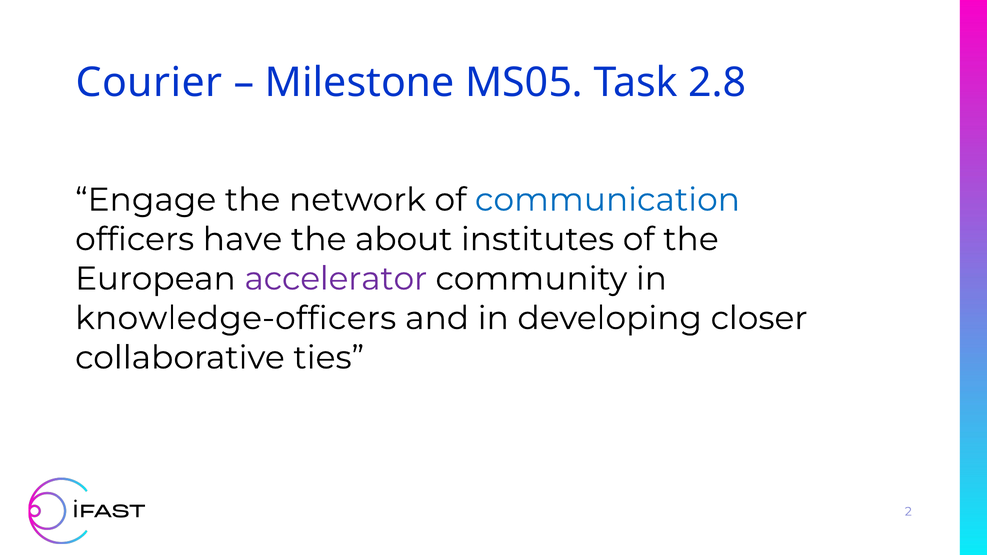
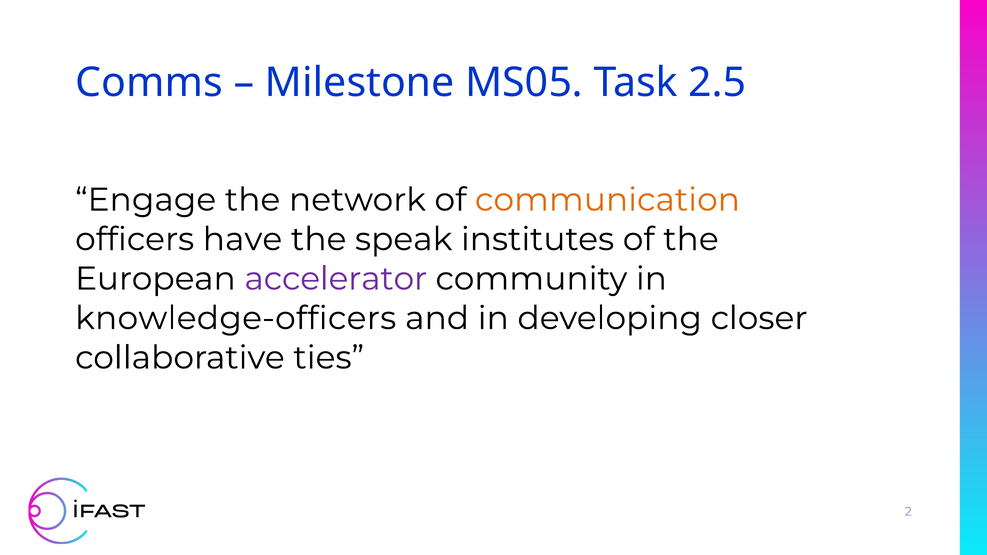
Courier: Courier -> Comms
2.8: 2.8 -> 2.5
communication colour: blue -> orange
about: about -> speak
